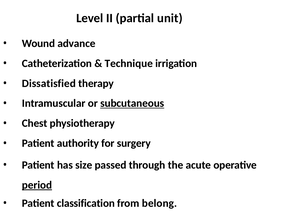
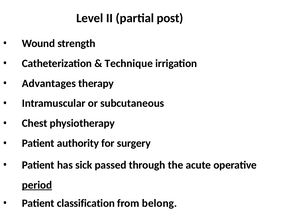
unit: unit -> post
advance: advance -> strength
Dissatisfied: Dissatisfied -> Advantages
subcutaneous underline: present -> none
size: size -> sick
